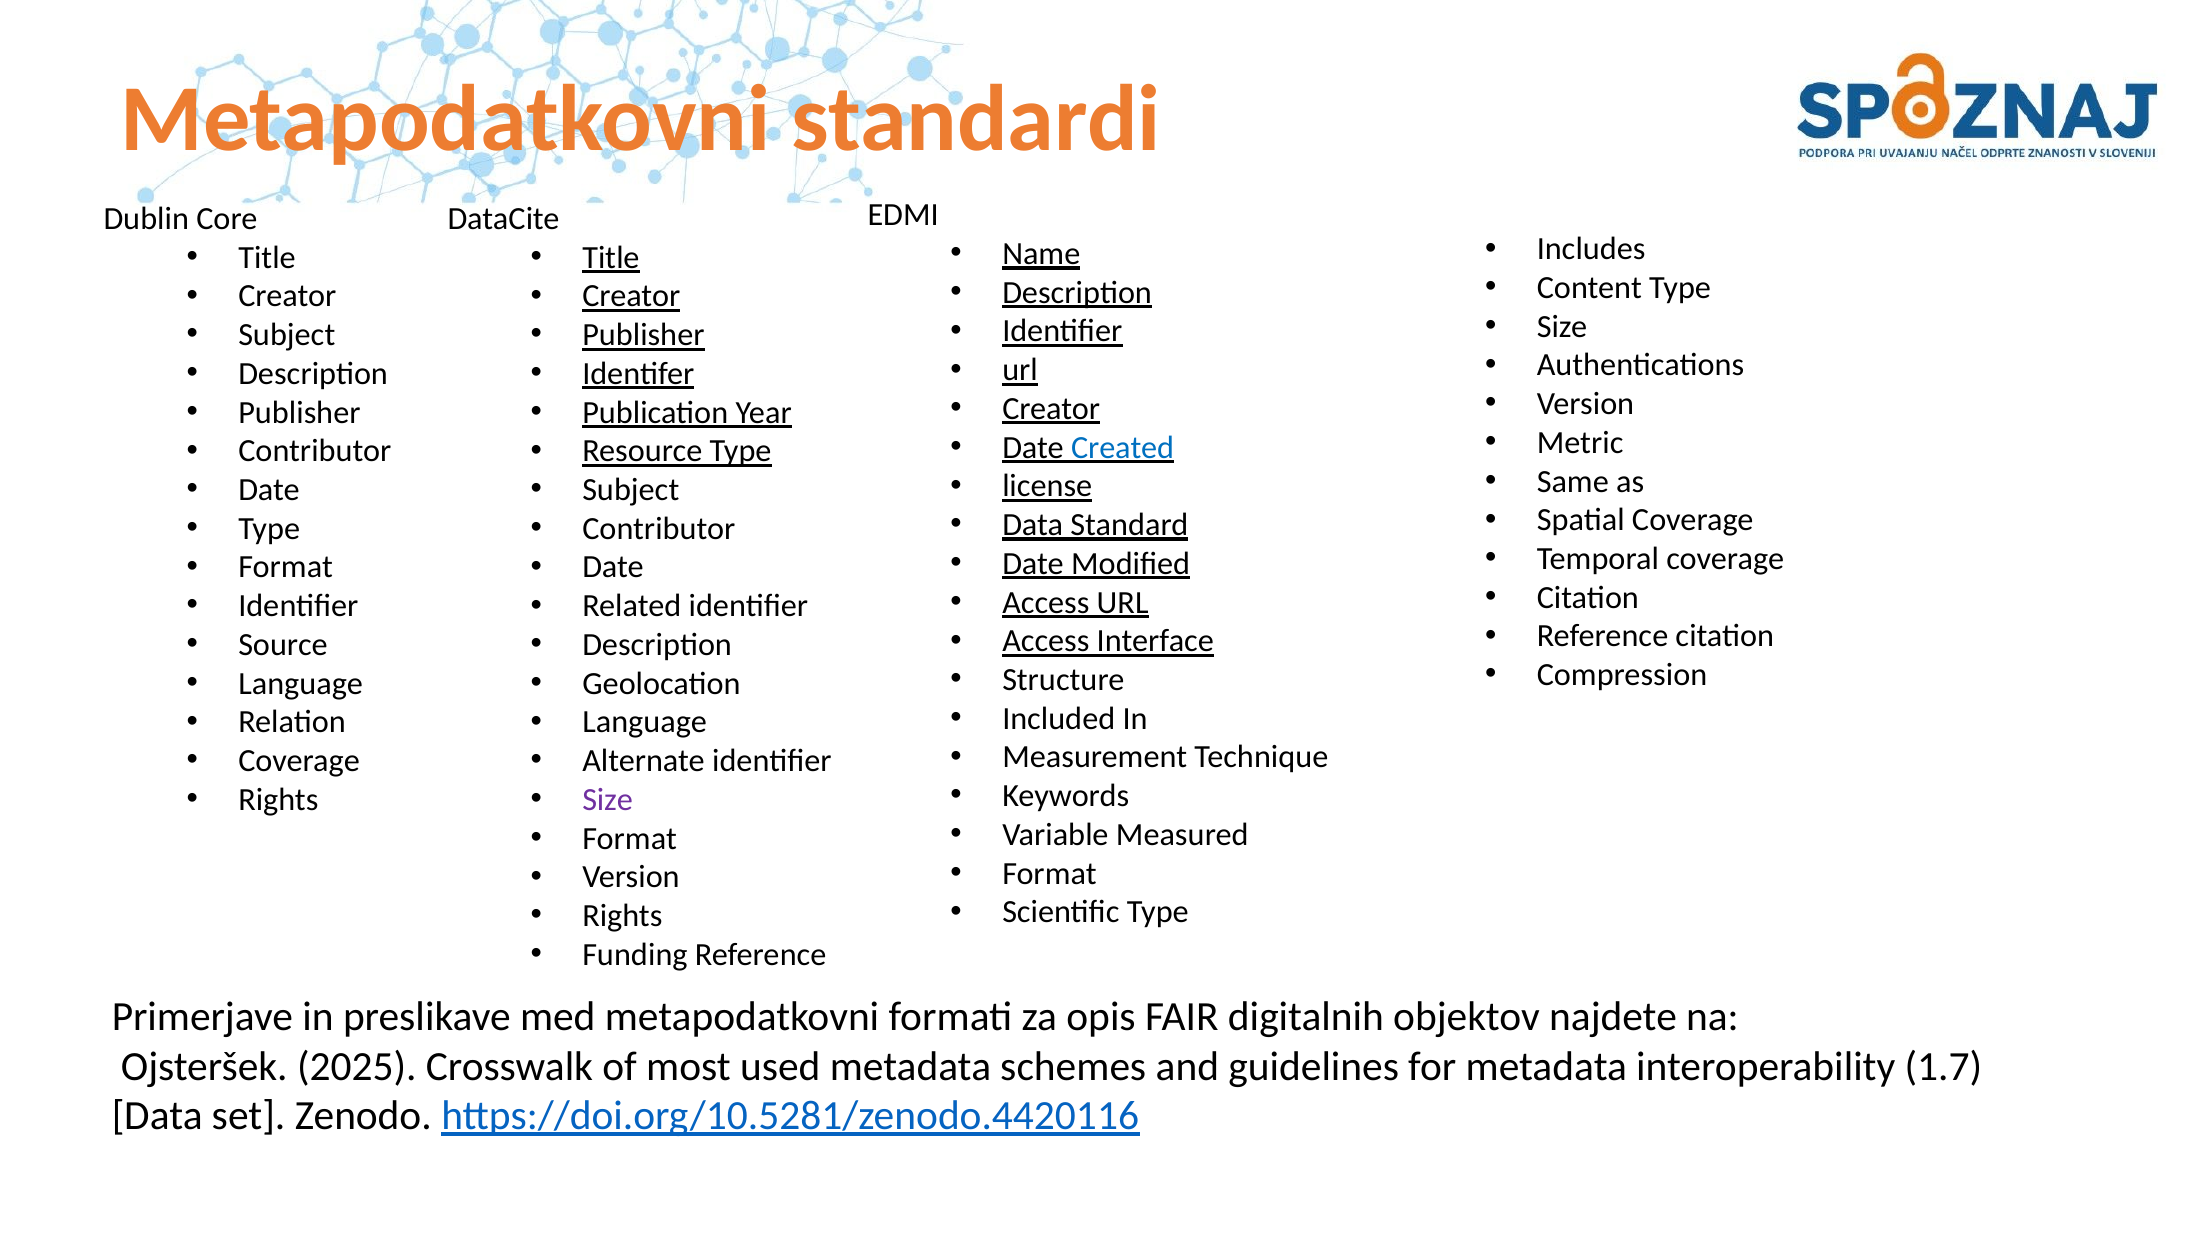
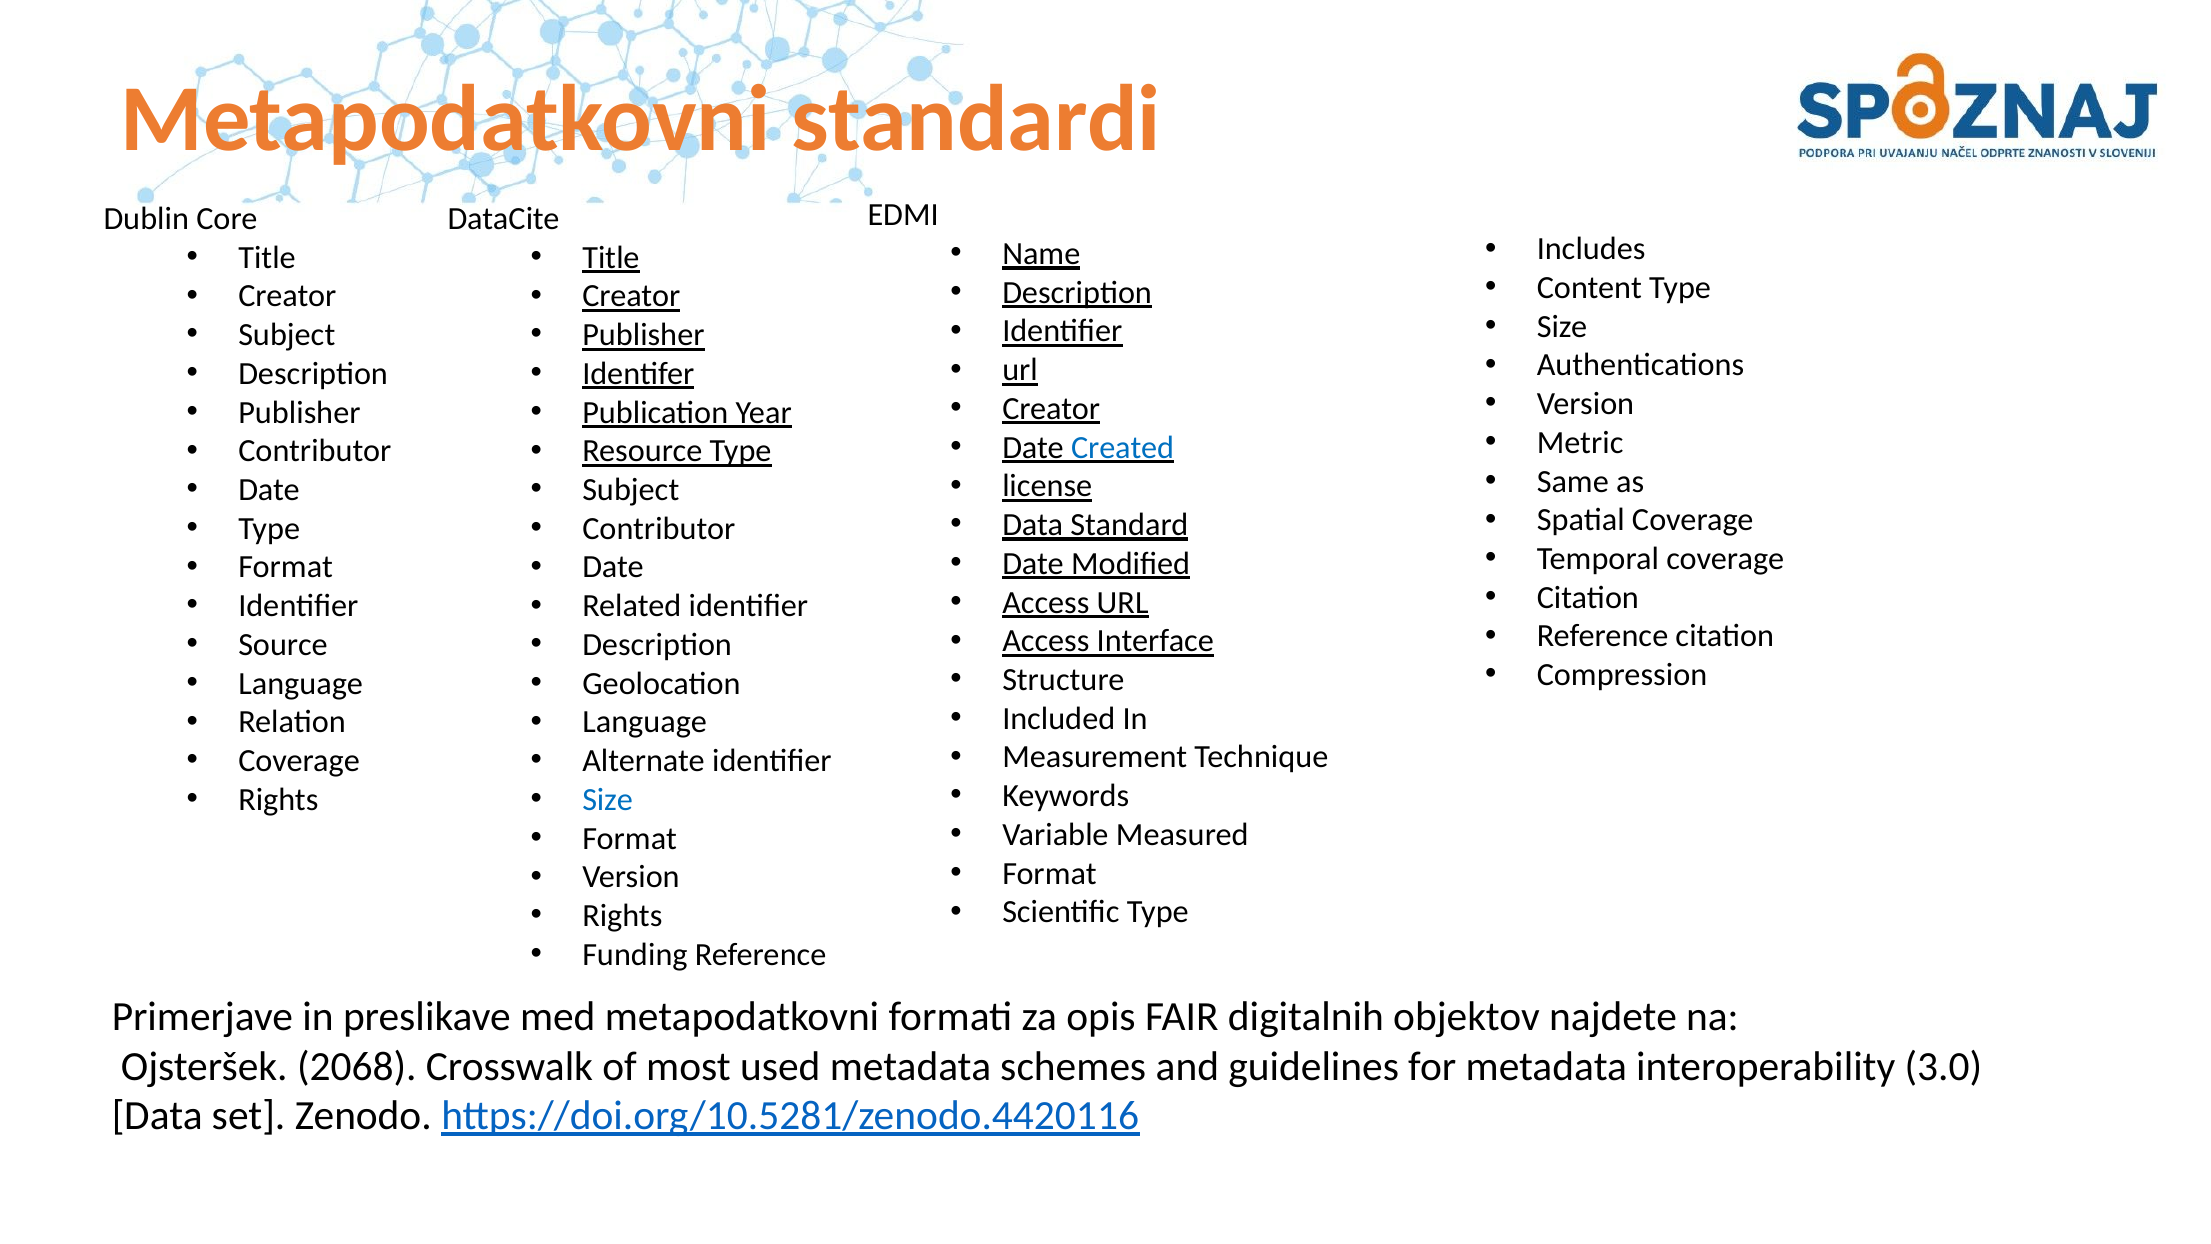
Size at (608, 799) colour: purple -> blue
2025: 2025 -> 2068
1.7: 1.7 -> 3.0
